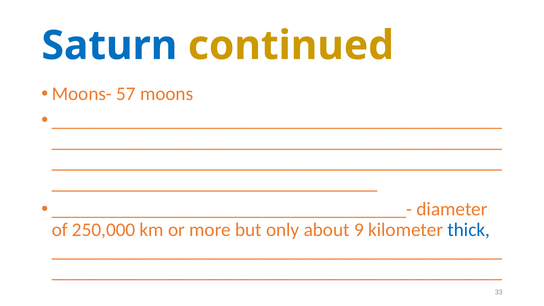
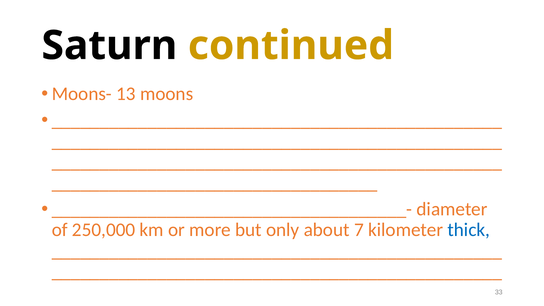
Saturn colour: blue -> black
57: 57 -> 13
9: 9 -> 7
